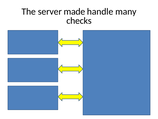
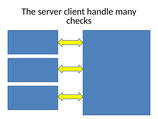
made: made -> client
